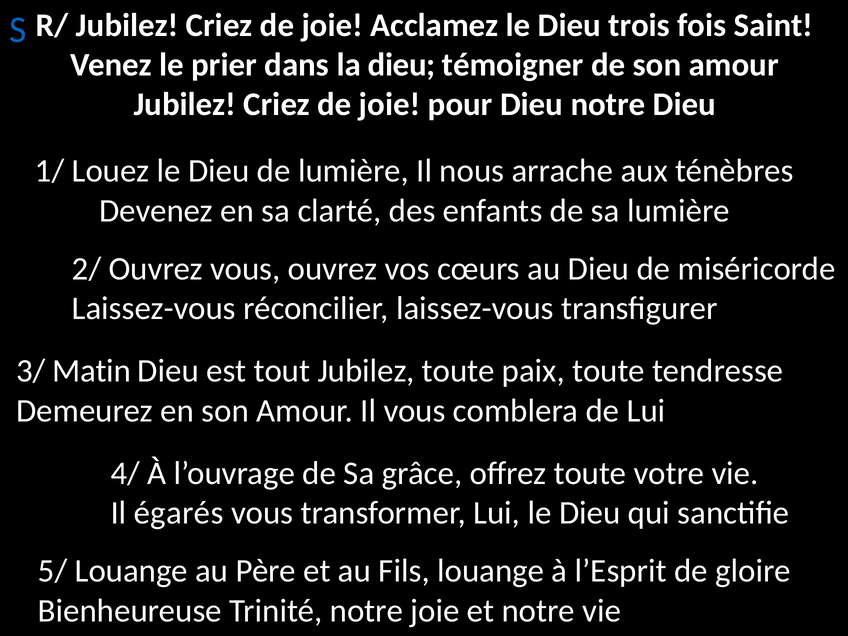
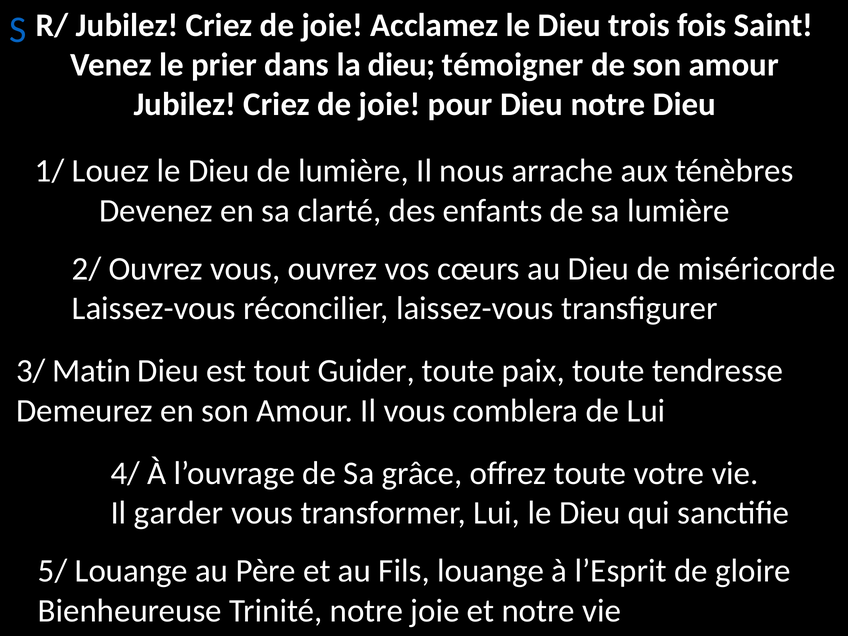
tout Jubilez: Jubilez -> Guider
égarés: égarés -> garder
